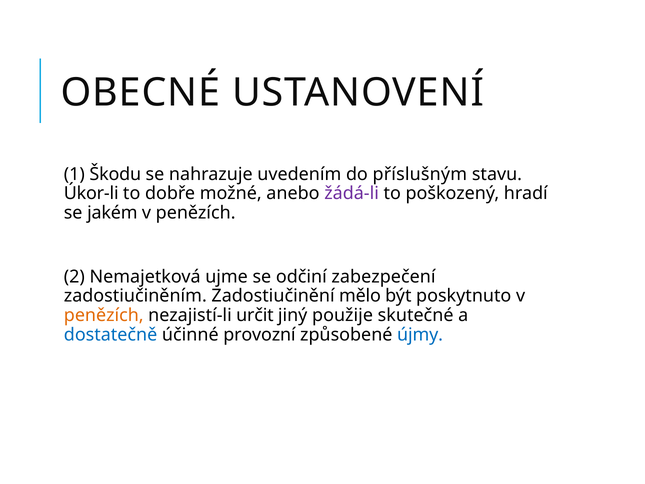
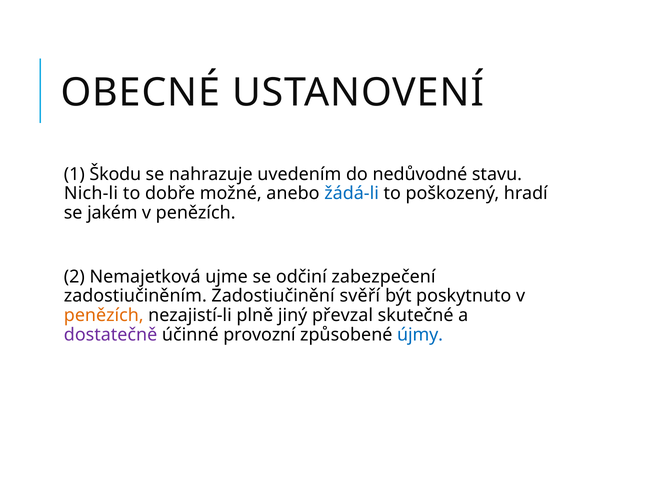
příslušným: příslušným -> nedůvodné
Úkor-li: Úkor-li -> Nich-li
žádá-li colour: purple -> blue
mělo: mělo -> svěří
určit: určit -> plně
použije: použije -> převzal
dostatečně colour: blue -> purple
